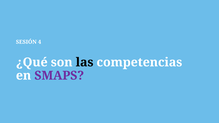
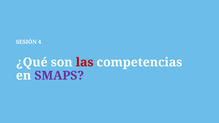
las colour: black -> red
